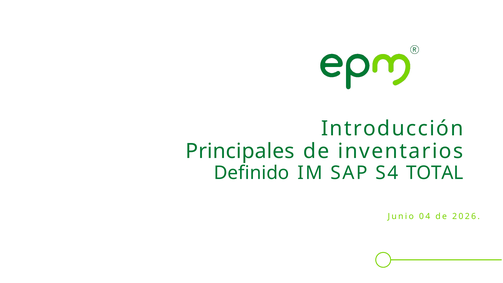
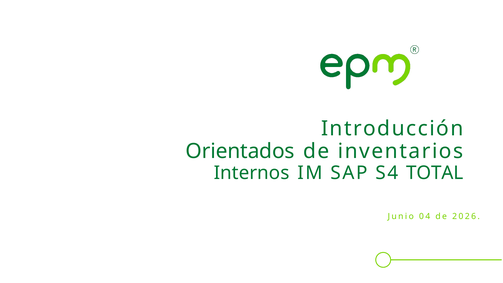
Principales: Principales -> Orientados
Definido: Definido -> Internos
